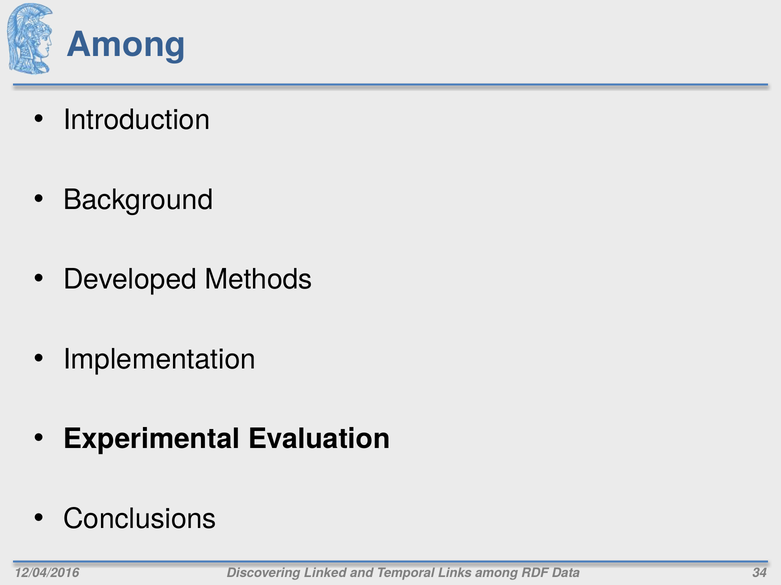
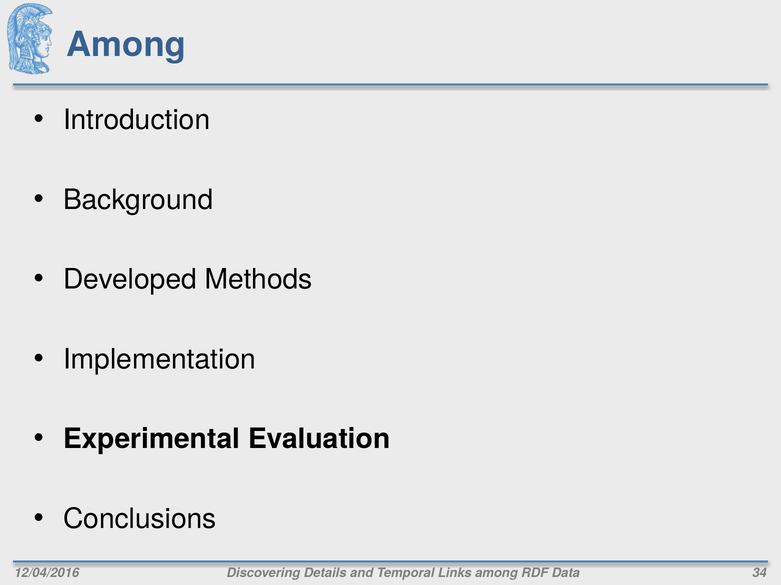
Linked: Linked -> Details
